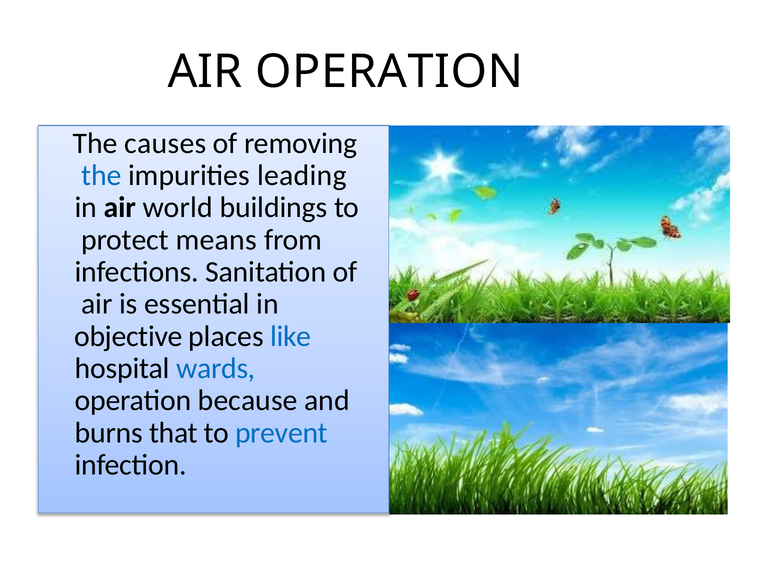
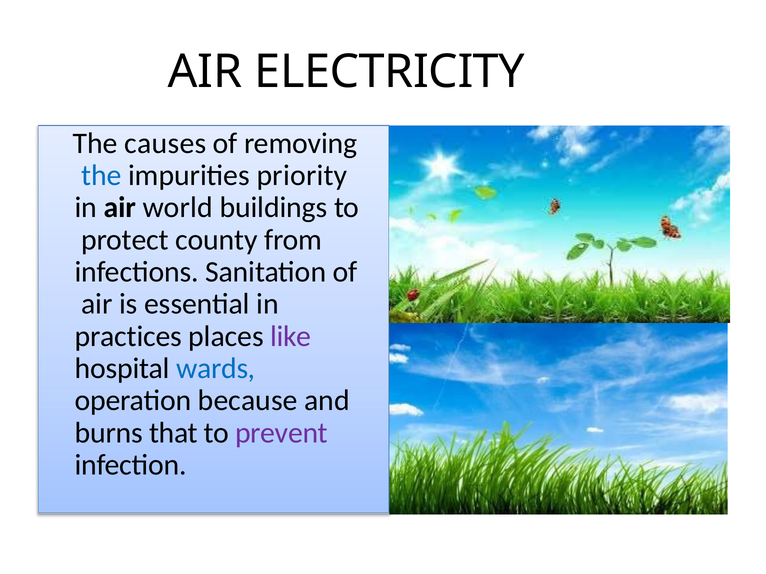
AIR OPERATION: OPERATION -> ELECTRICITY
leading: leading -> priority
means: means -> county
objective: objective -> practices
like colour: blue -> purple
prevent colour: blue -> purple
